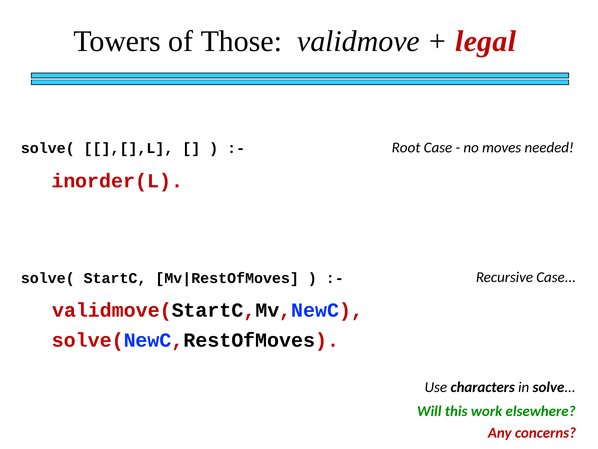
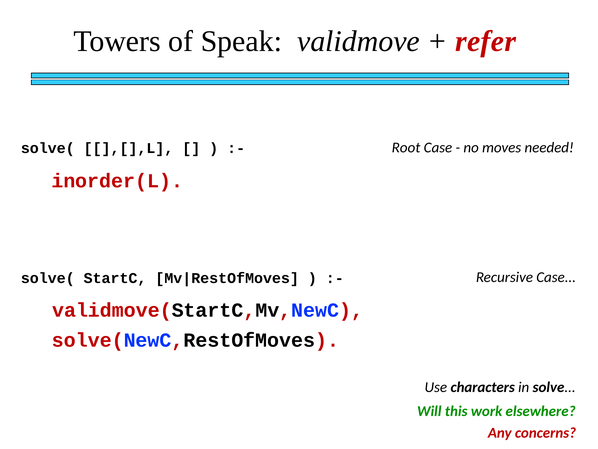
Those: Those -> Speak
legal: legal -> refer
